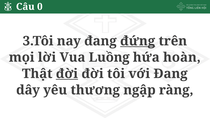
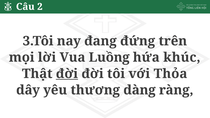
0: 0 -> 2
đứng underline: present -> none
hoàn: hoàn -> khúc
với Đang: Đang -> Thỏa
ngập: ngập -> dàng
